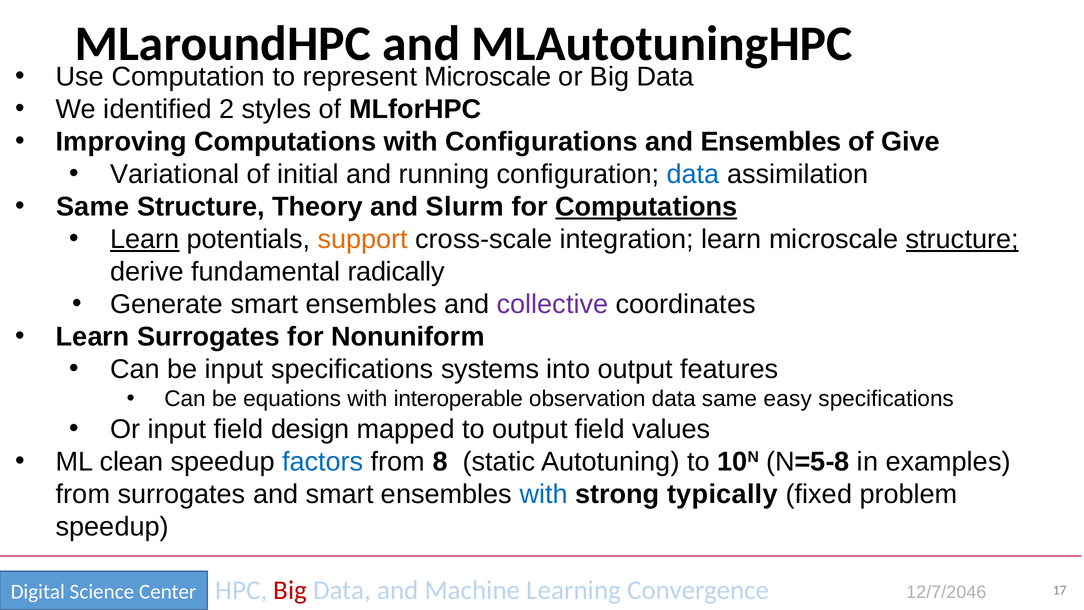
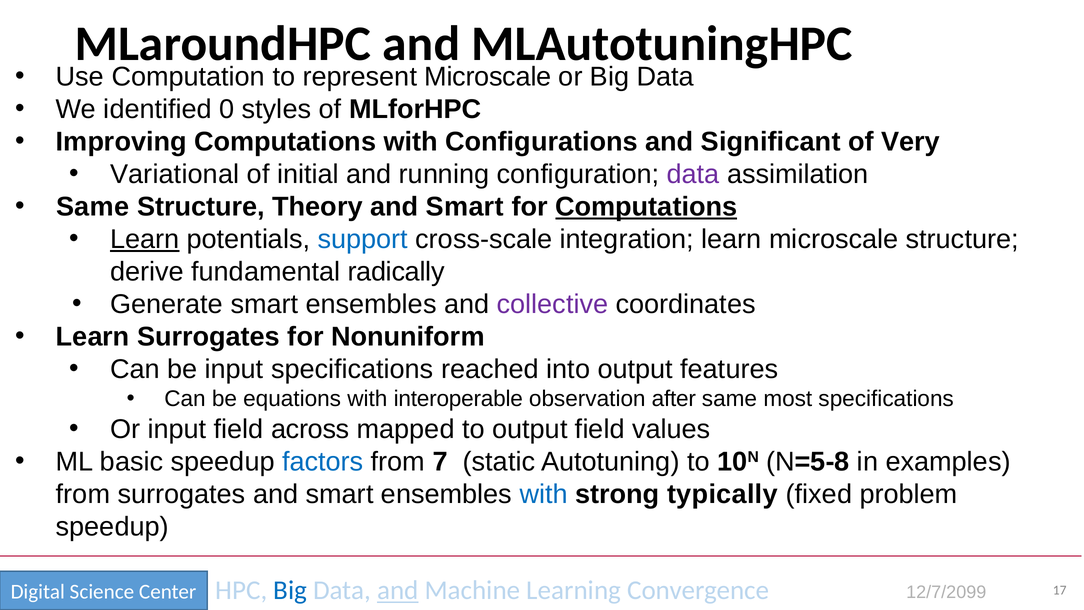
2: 2 -> 0
and Ensembles: Ensembles -> Significant
Give: Give -> Very
data at (693, 174) colour: blue -> purple
Theory and Slurm: Slurm -> Smart
support colour: orange -> blue
structure at (962, 239) underline: present -> none
systems: systems -> reached
observation data: data -> after
easy: easy -> most
design: design -> across
clean: clean -> basic
8: 8 -> 7
Big at (290, 590) colour: red -> blue
and at (398, 590) underline: none -> present
12/7/2046: 12/7/2046 -> 12/7/2099
